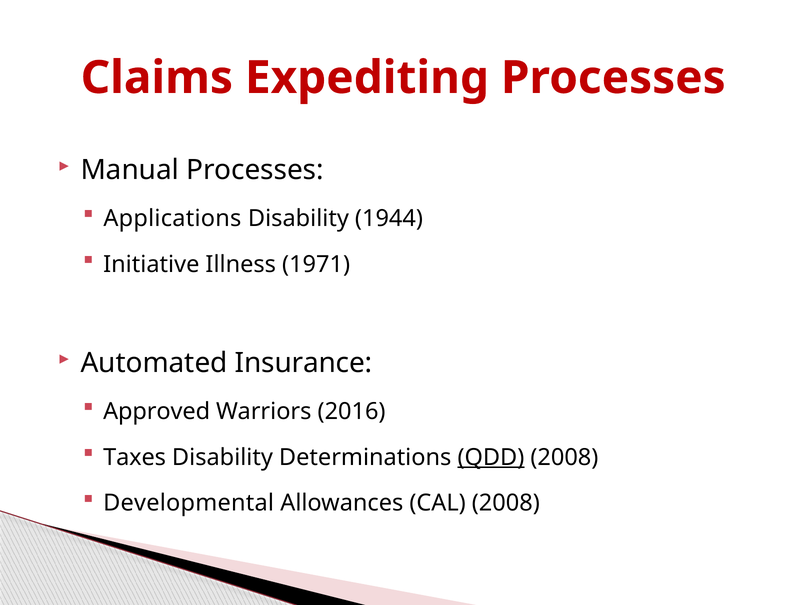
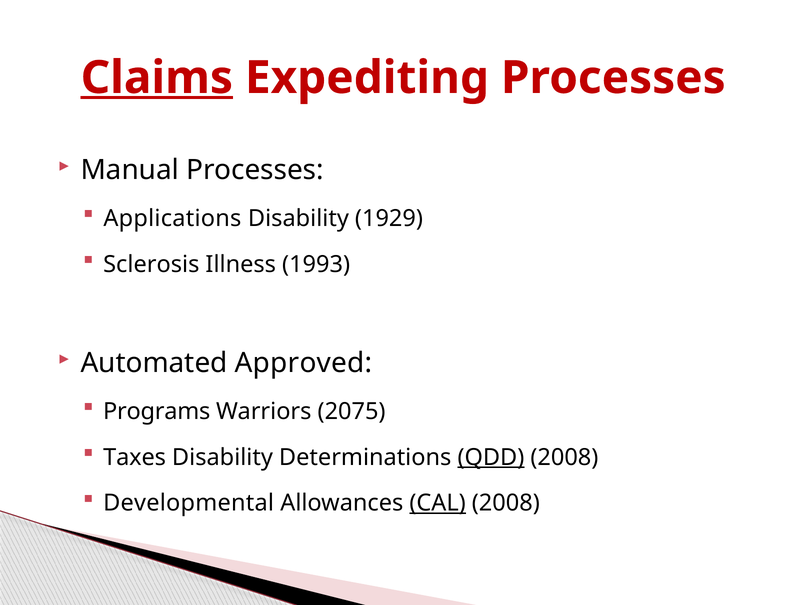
Claims underline: none -> present
1944: 1944 -> 1929
Initiative: Initiative -> Sclerosis
1971: 1971 -> 1993
Insurance: Insurance -> Approved
Approved: Approved -> Programs
2016: 2016 -> 2075
CAL underline: none -> present
